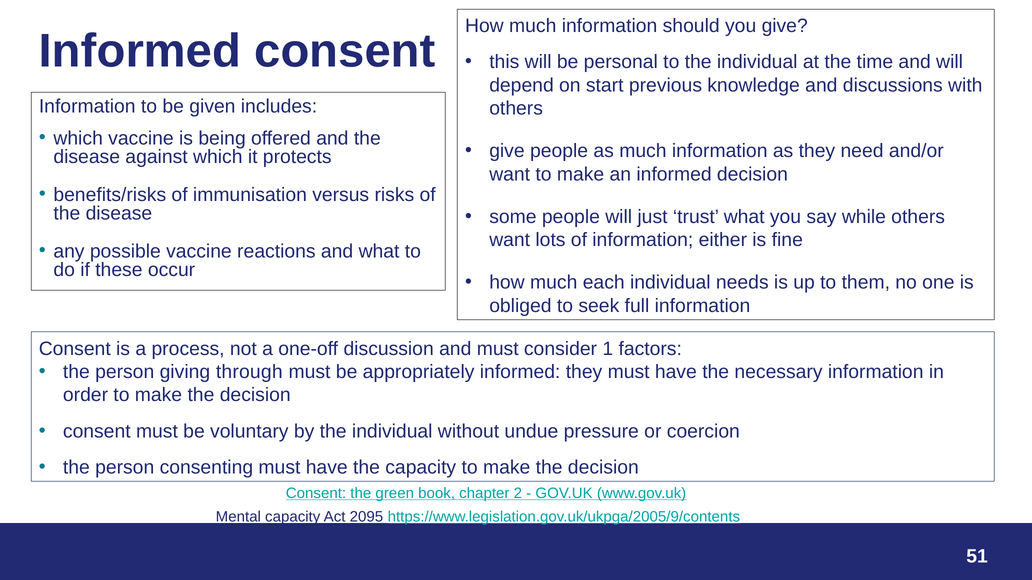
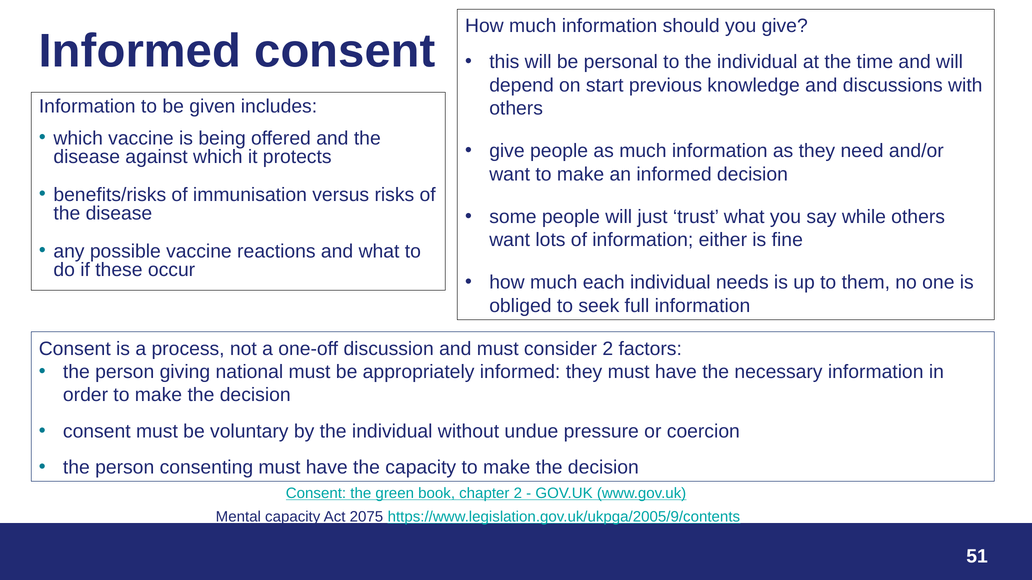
consider 1: 1 -> 2
through: through -> national
2095: 2095 -> 2075
